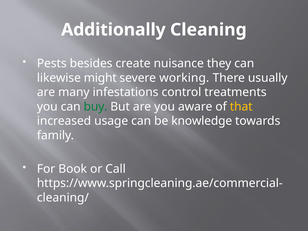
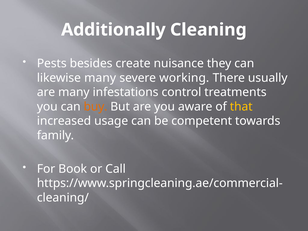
likewise might: might -> many
buy colour: green -> orange
knowledge: knowledge -> competent
